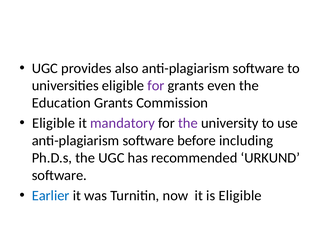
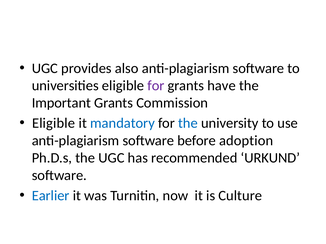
even: even -> have
Education: Education -> Important
mandatory colour: purple -> blue
the at (188, 123) colour: purple -> blue
including: including -> adoption
is Eligible: Eligible -> Culture
